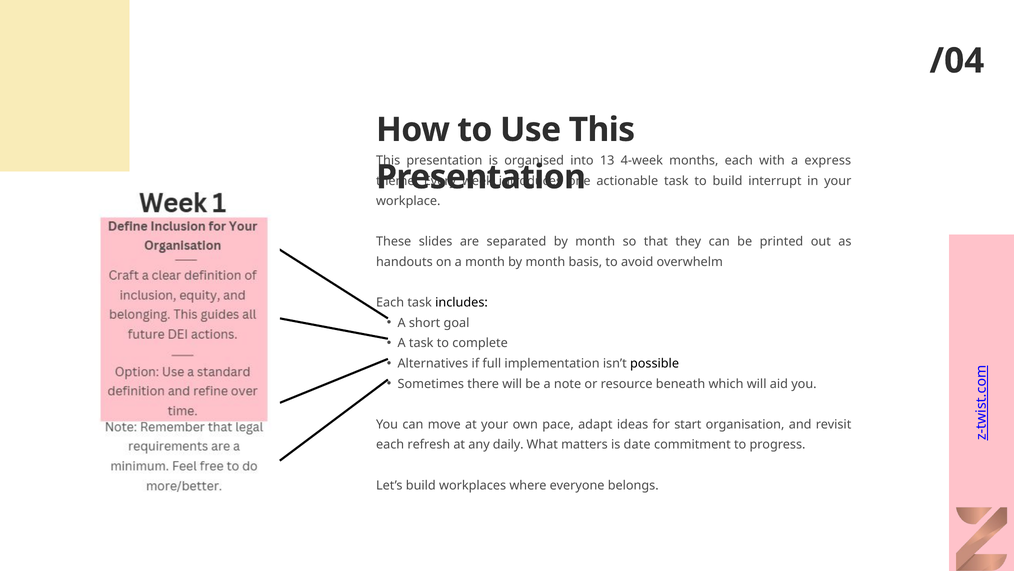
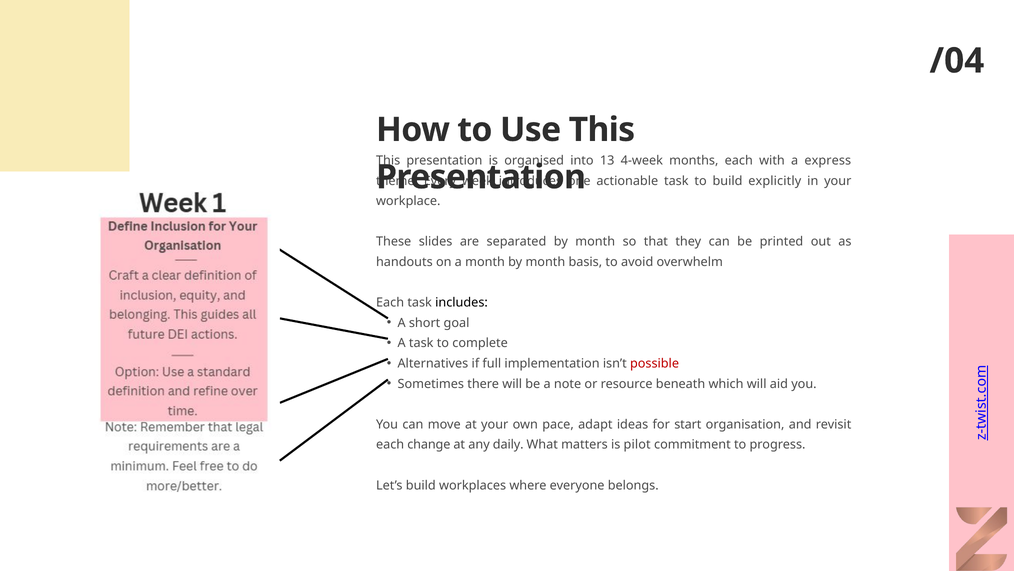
interrupt: interrupt -> explicitly
possible colour: black -> red
refresh: refresh -> change
date: date -> pilot
